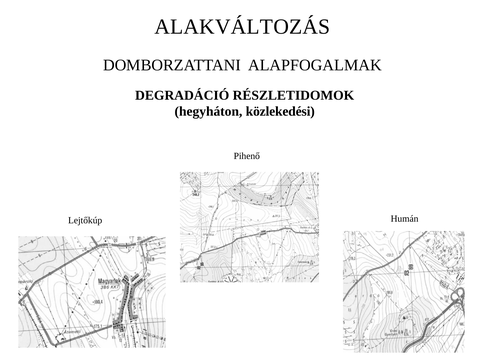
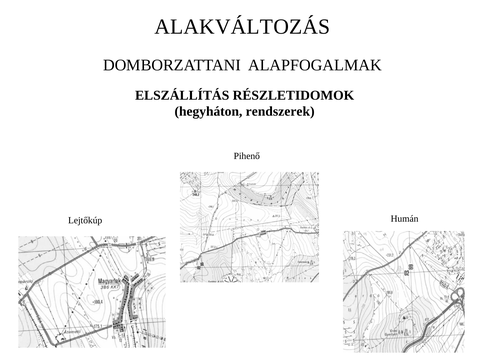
DEGRADÁCIÓ: DEGRADÁCIÓ -> ELSZÁLLÍTÁS
közlekedési: közlekedési -> rendszerek
